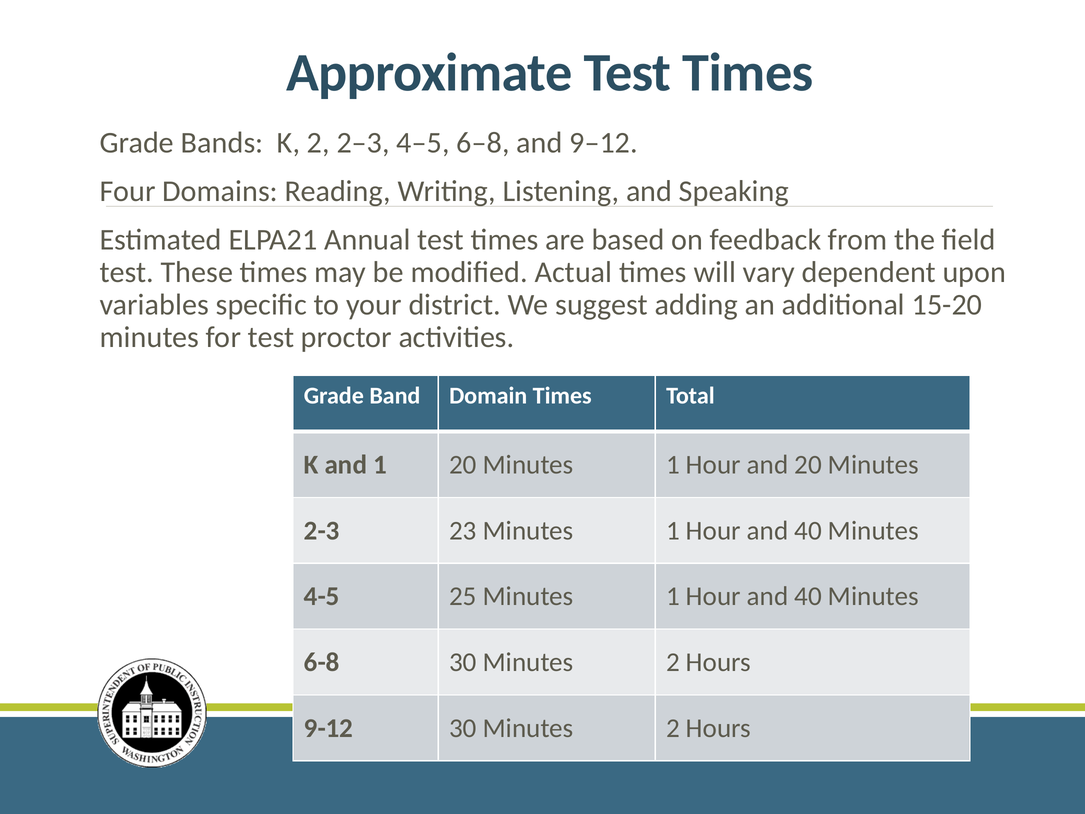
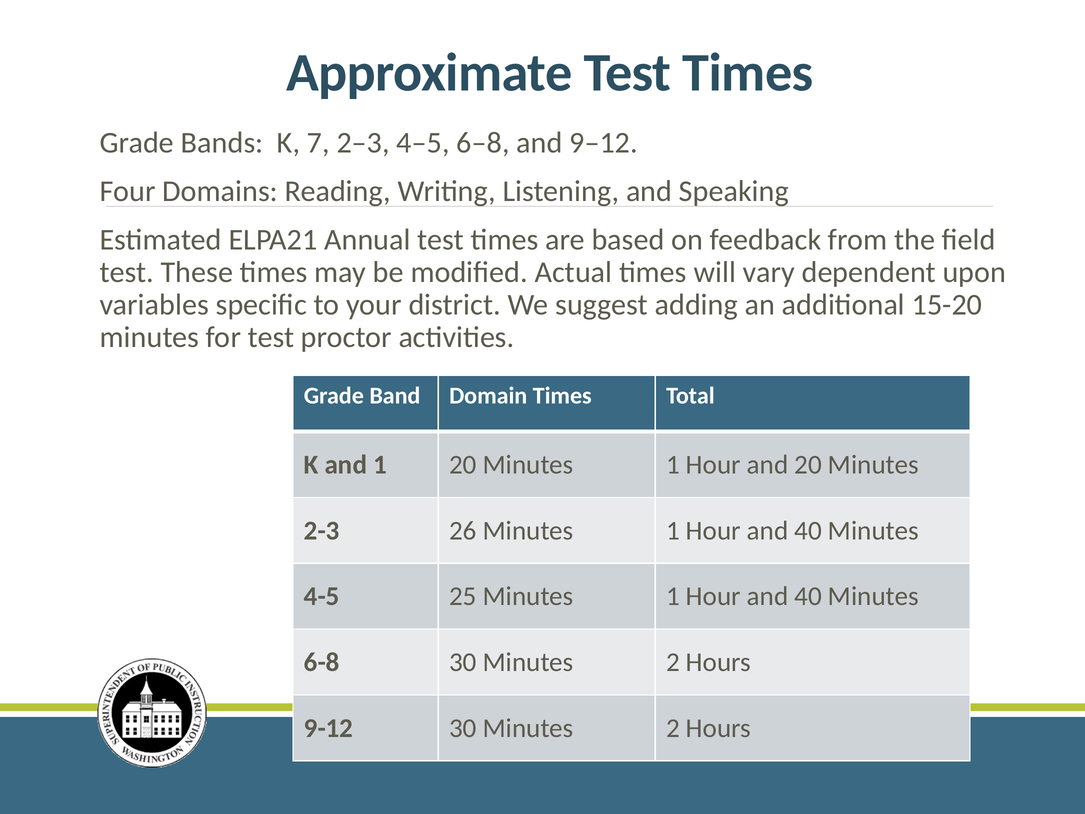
K 2: 2 -> 7
23: 23 -> 26
